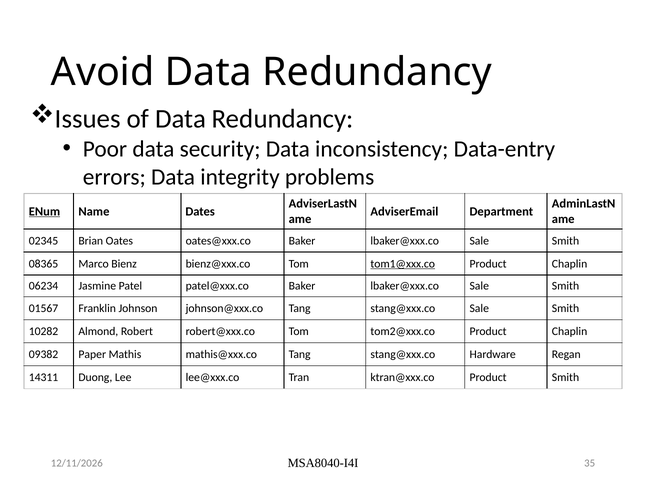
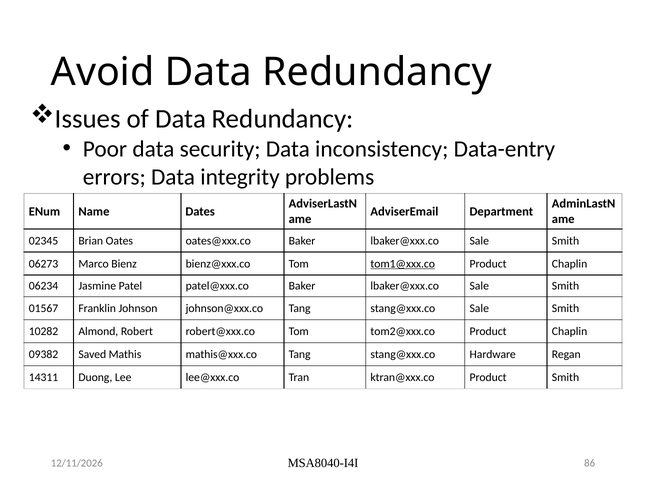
ENum underline: present -> none
08365: 08365 -> 06273
Paper: Paper -> Saved
35: 35 -> 86
